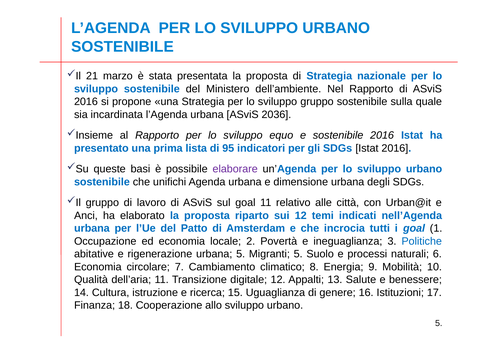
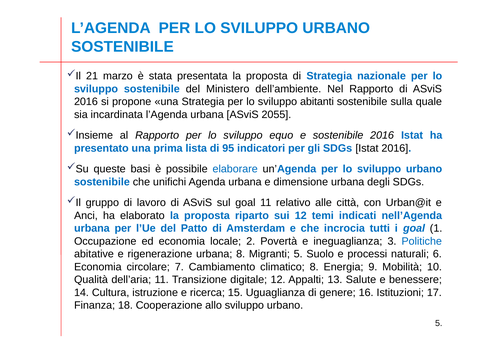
sviluppo gruppo: gruppo -> abitanti
2036: 2036 -> 2055
elaborare colour: purple -> blue
urbana 5: 5 -> 8
